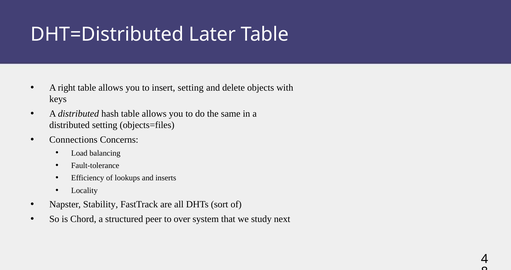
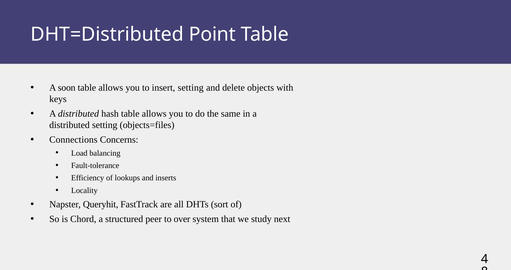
Later: Later -> Point
right: right -> soon
Stability: Stability -> Queryhit
